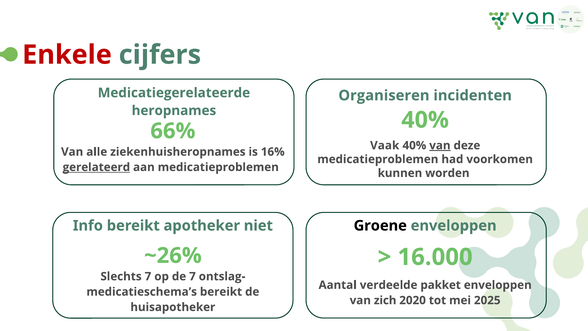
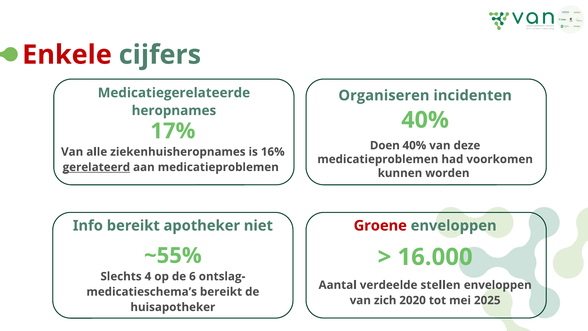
66%: 66% -> 17%
Vaak: Vaak -> Doen
van at (440, 145) underline: present -> none
Groene colour: black -> red
~26%: ~26% -> ~55%
Slechts 7: 7 -> 4
de 7: 7 -> 6
pakket: pakket -> stellen
